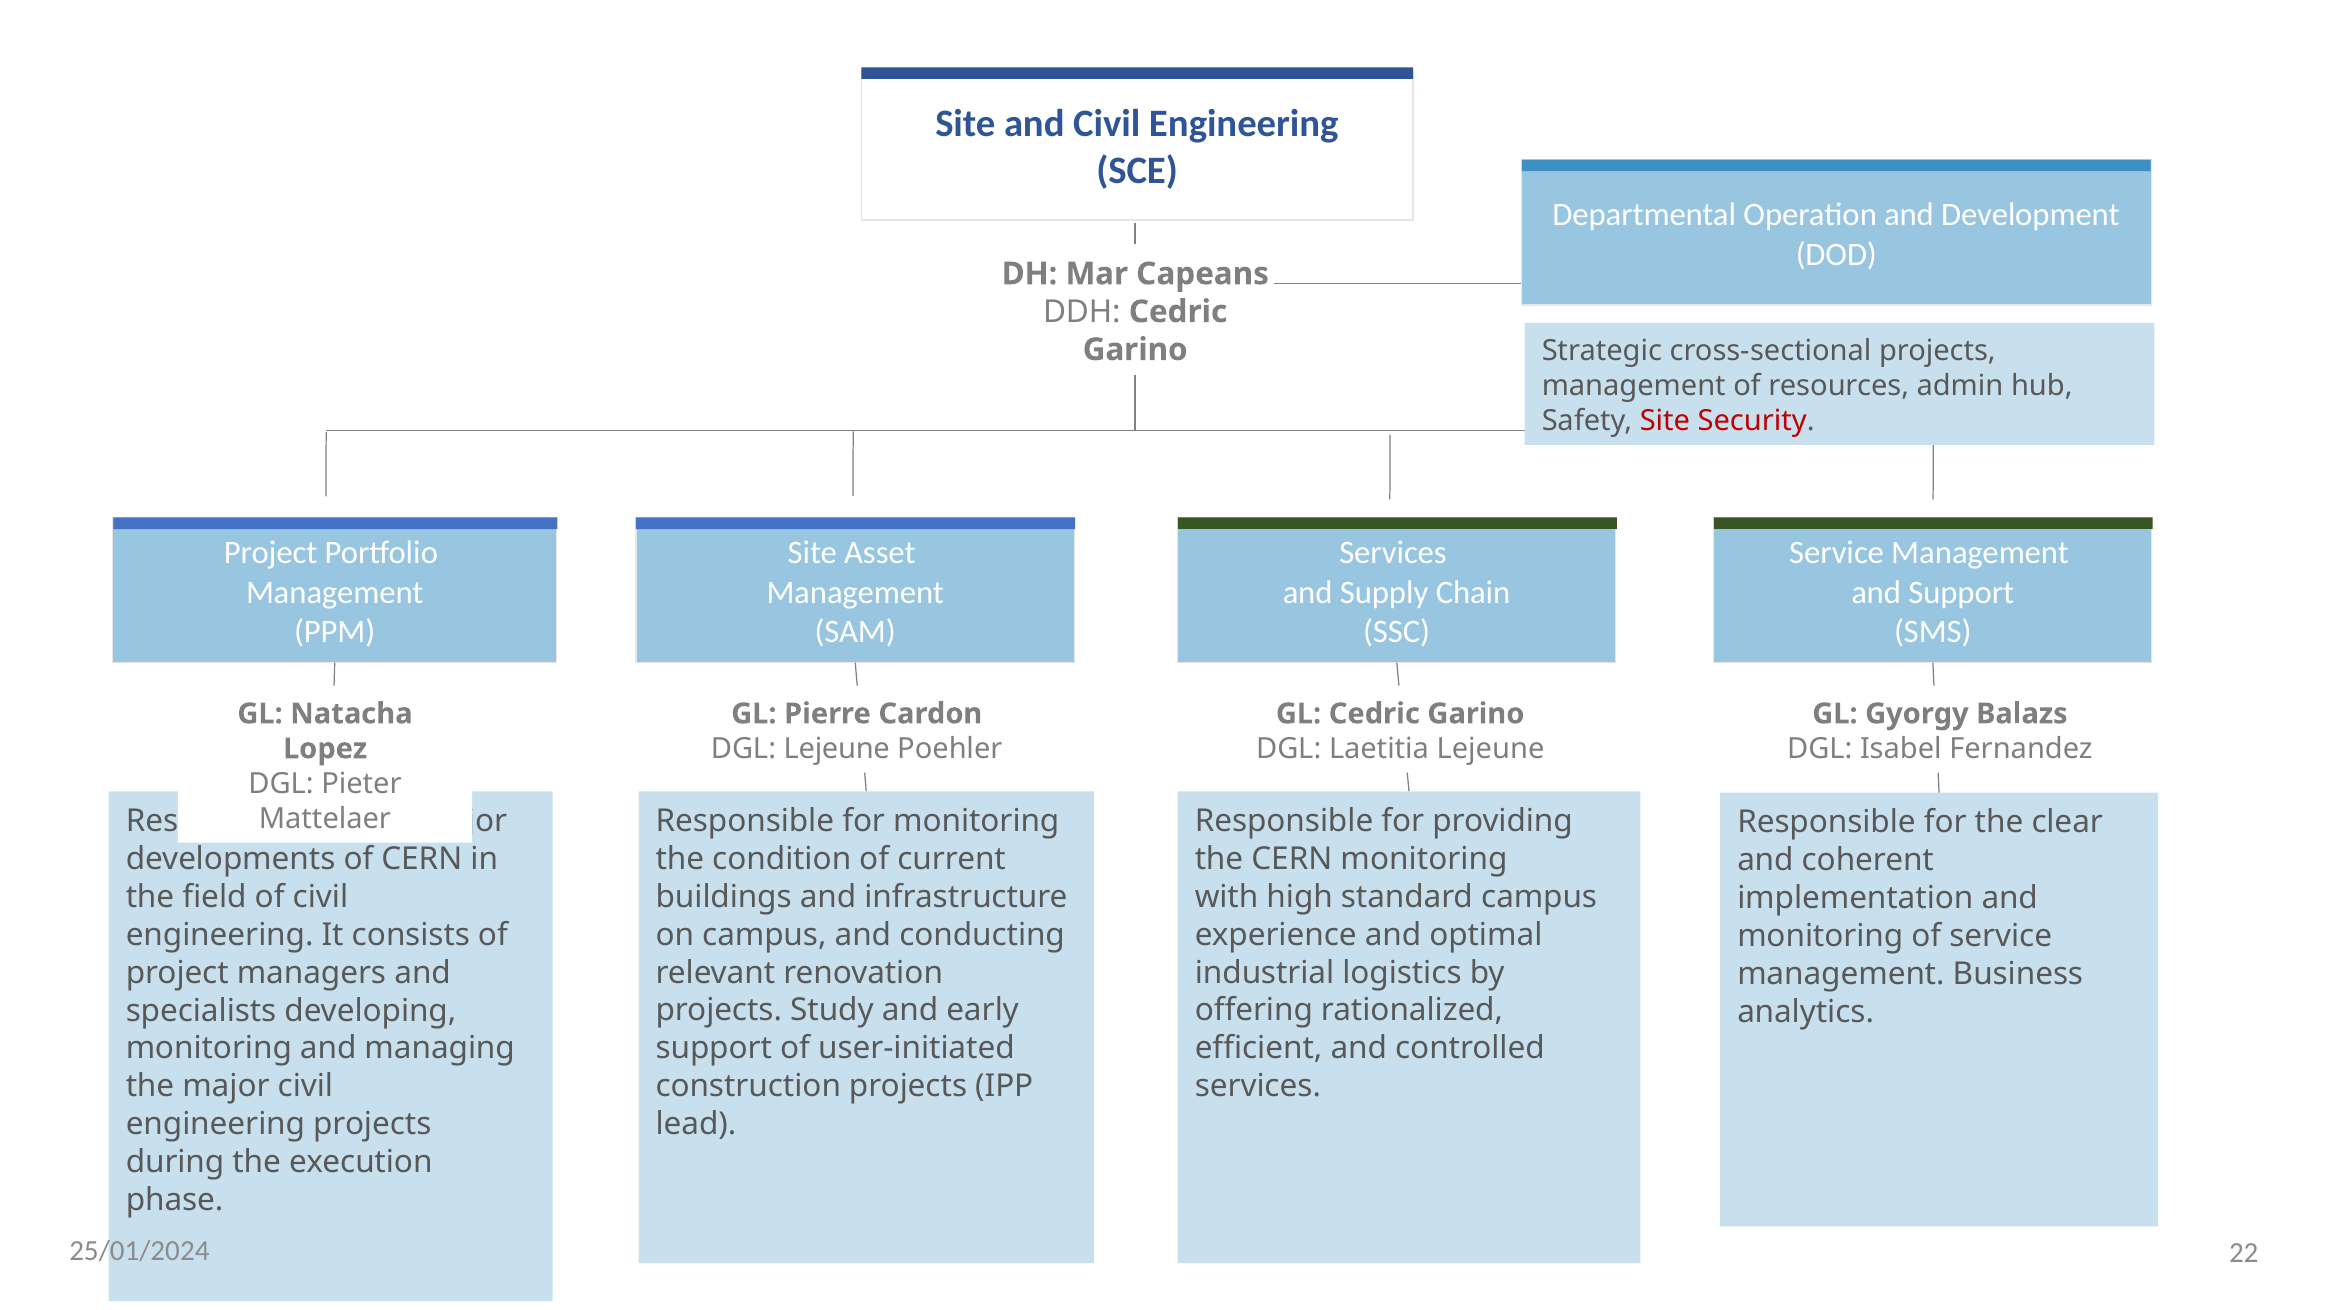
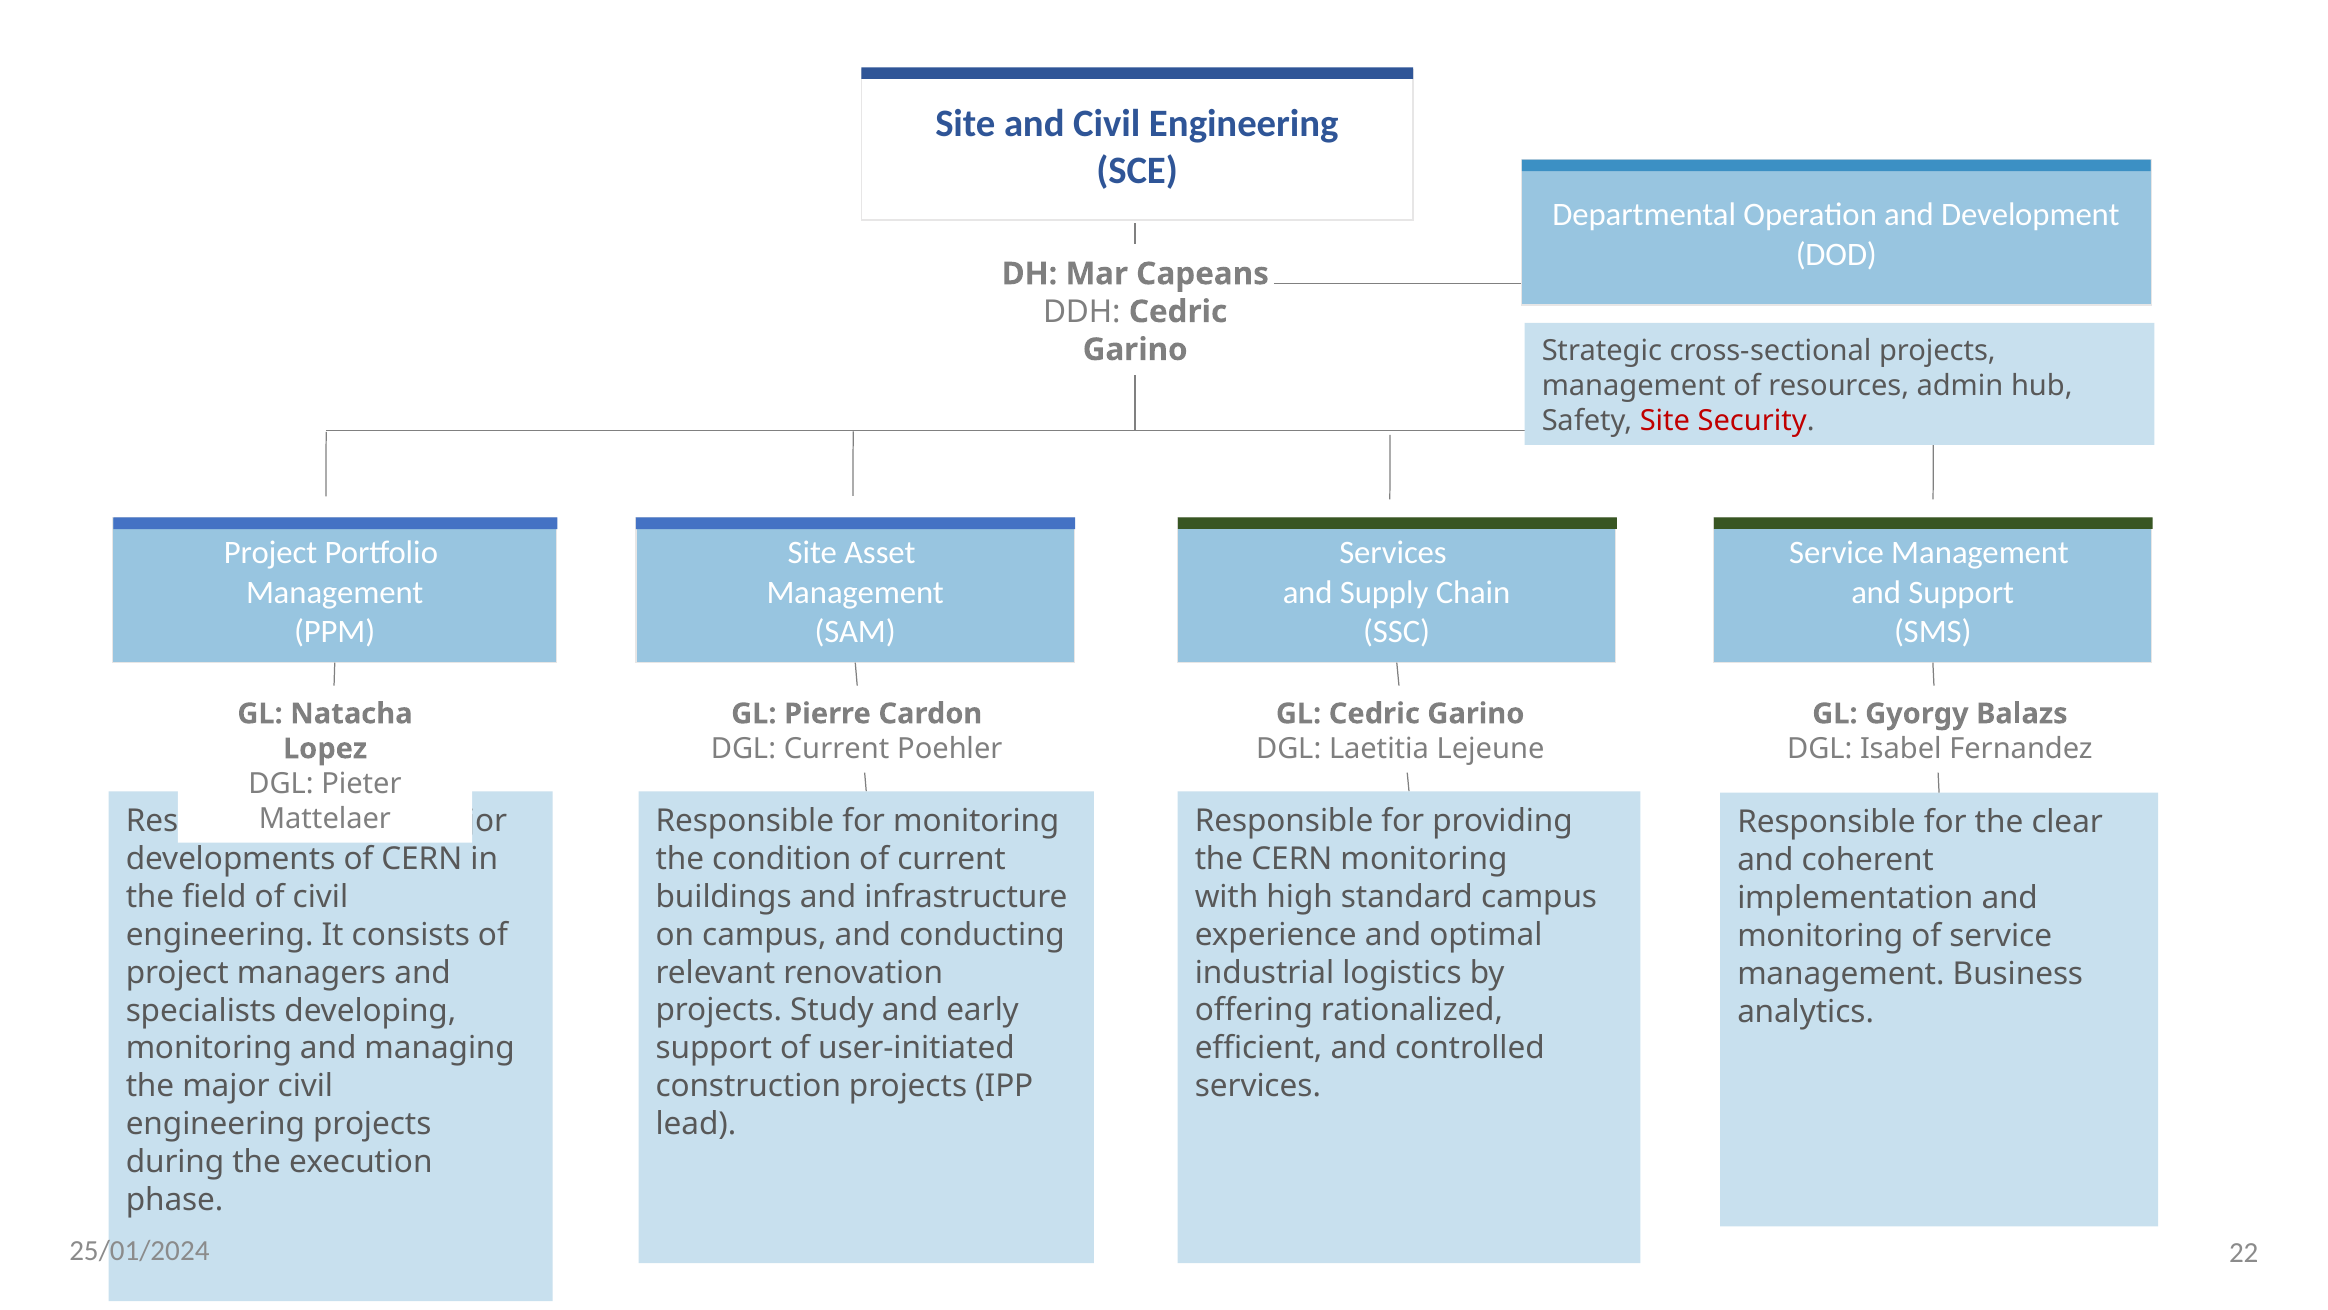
DGL Lejeune: Lejeune -> Current
